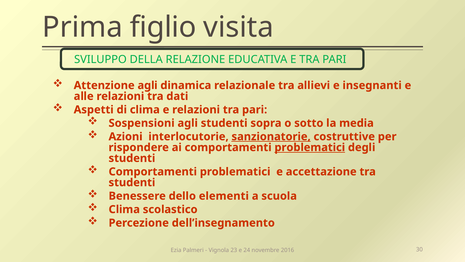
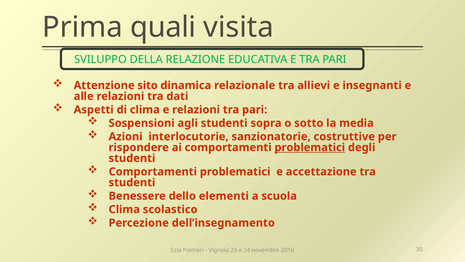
figlio: figlio -> quali
Attenzione agli: agli -> sito
sanzionatorie underline: present -> none
